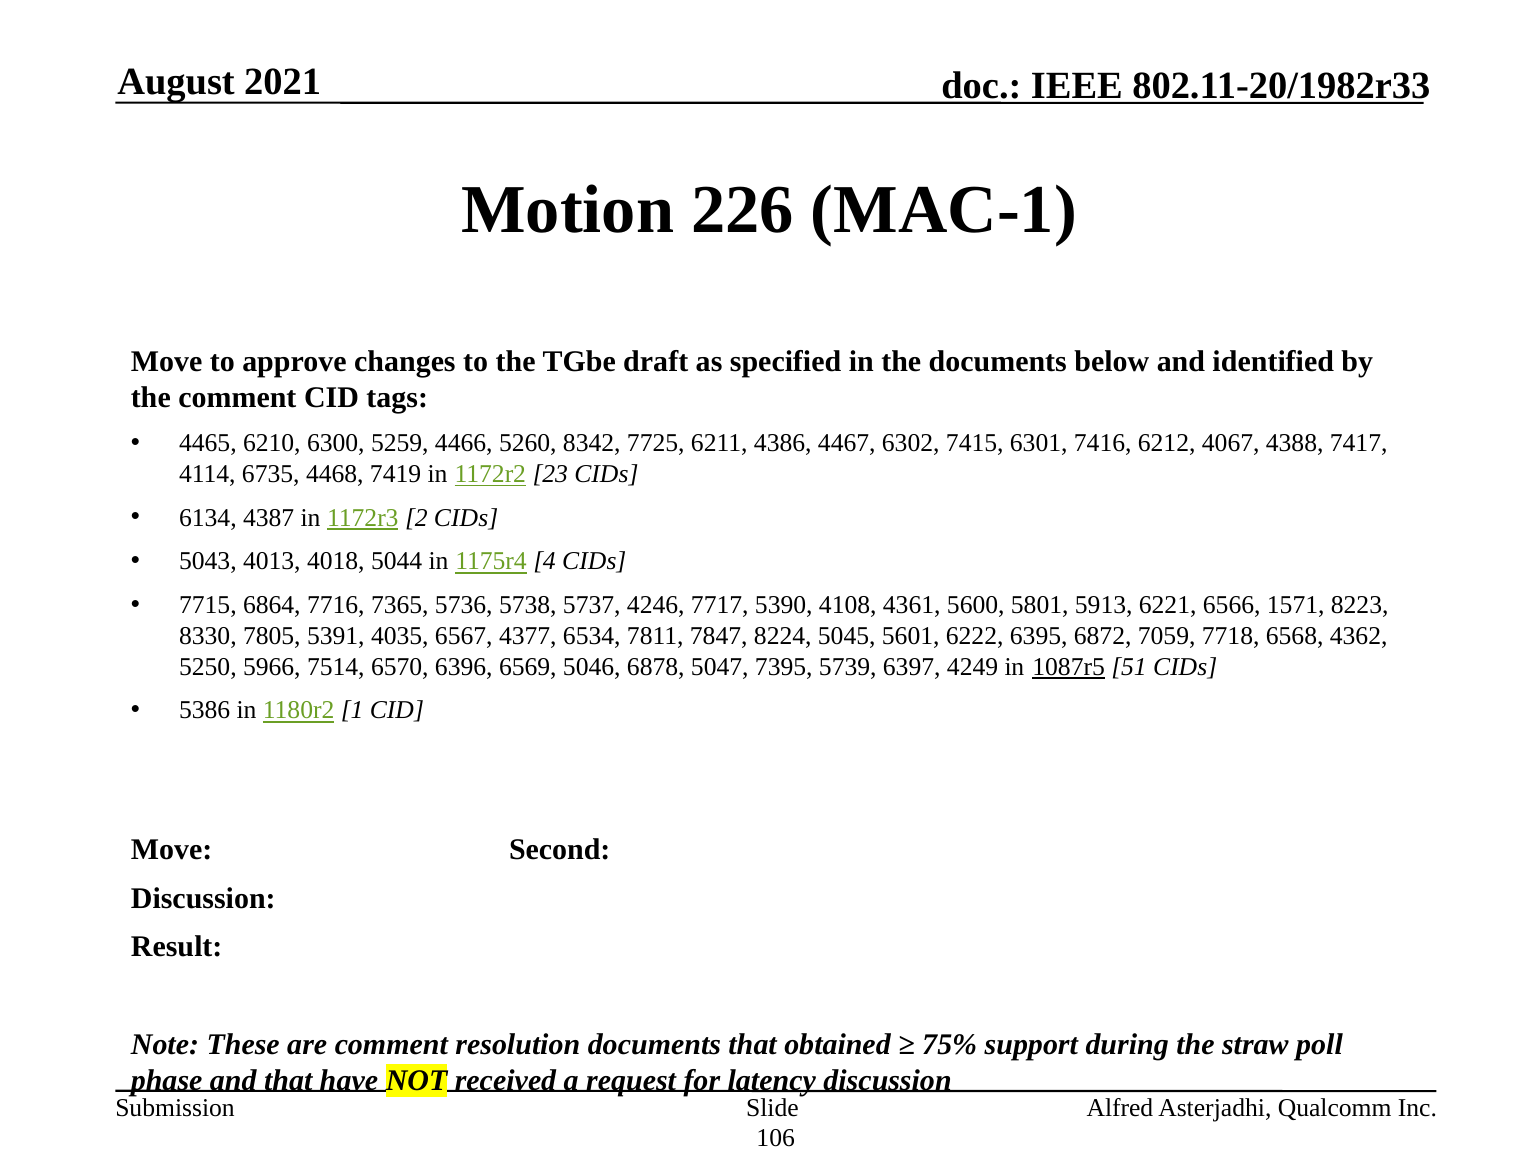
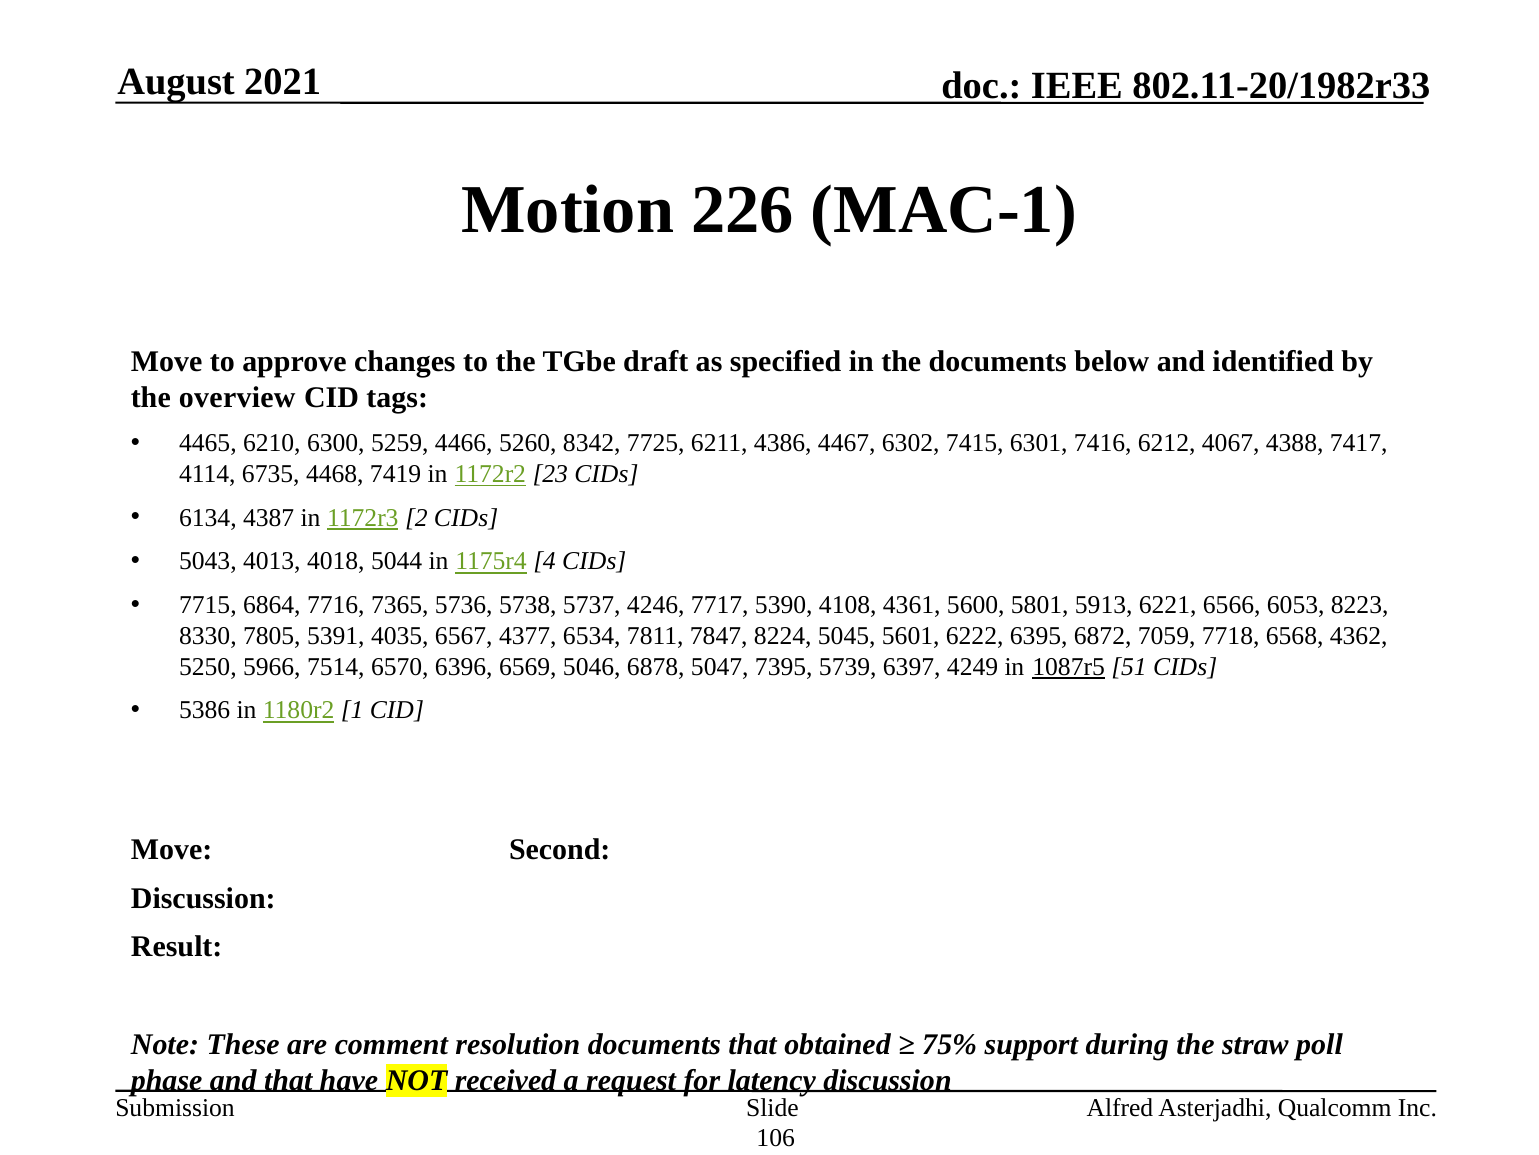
the comment: comment -> overview
1571: 1571 -> 6053
